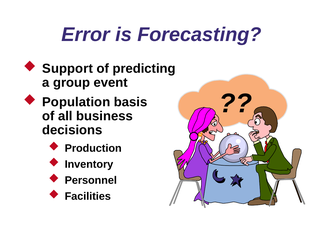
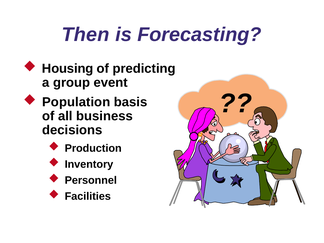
Error: Error -> Then
Support: Support -> Housing
